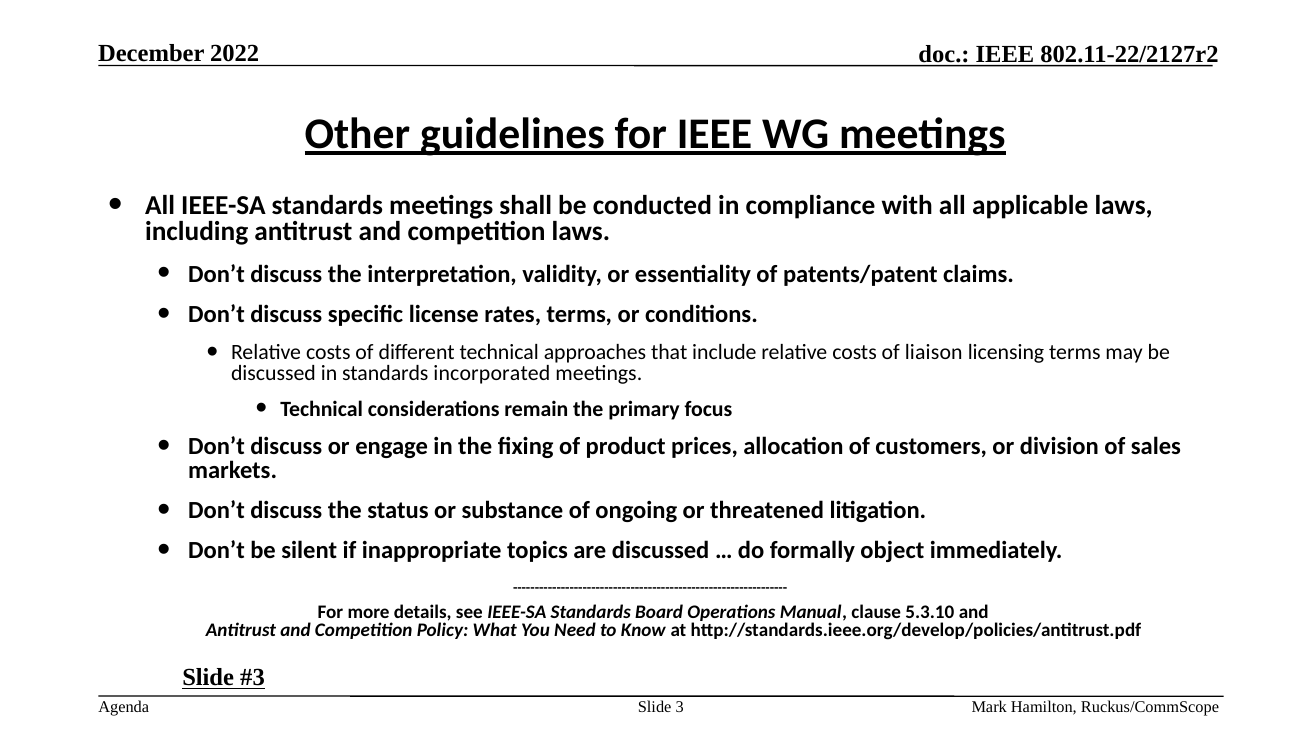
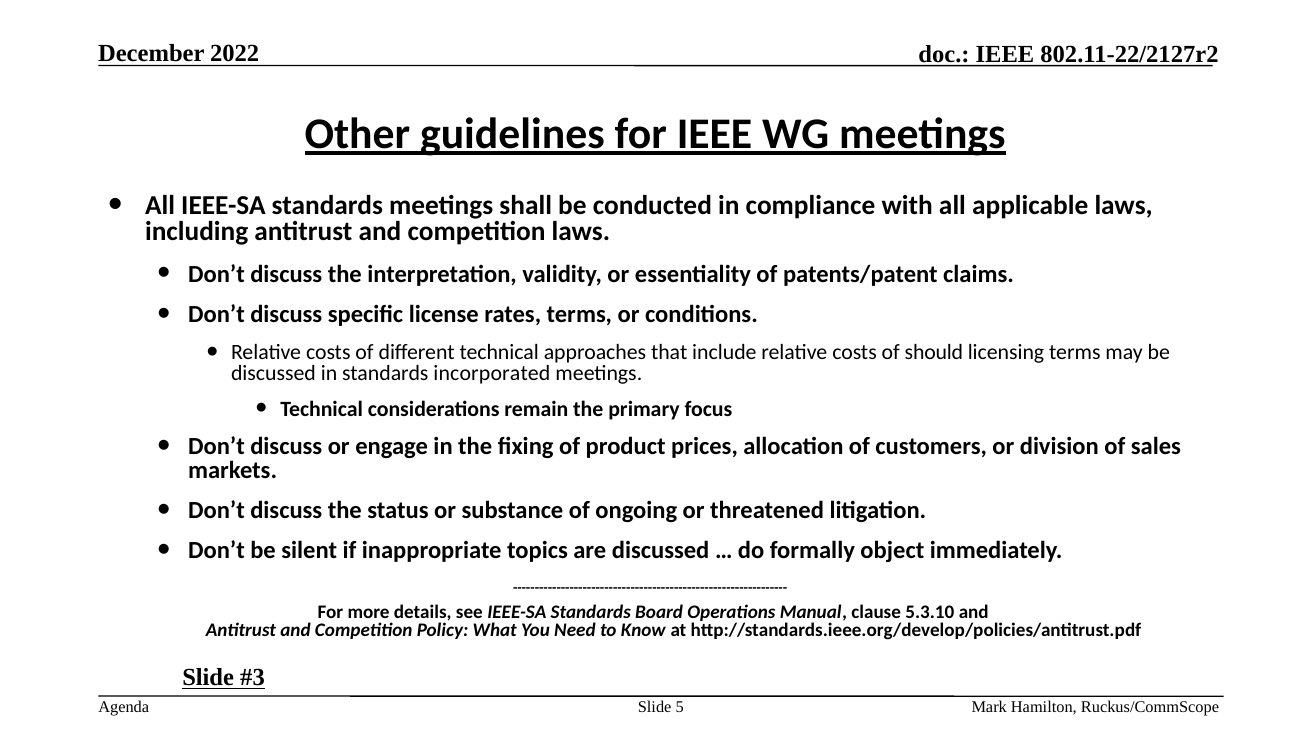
liaison: liaison -> should
3: 3 -> 5
